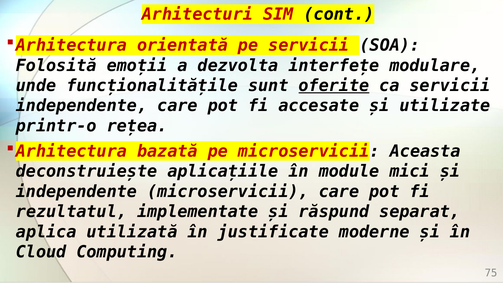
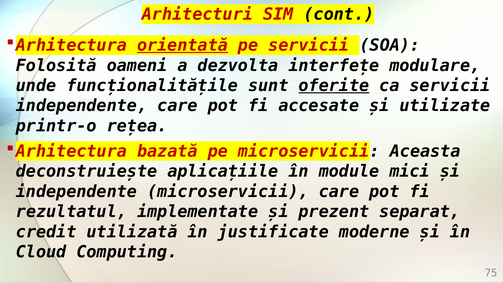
orientată underline: none -> present
emoții: emoții -> oameni
răspund: răspund -> prezent
aplica: aplica -> credit
